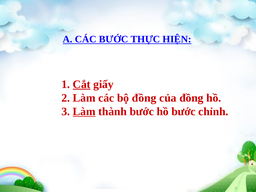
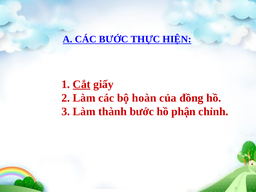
bộ đồng: đồng -> hoàn
Làm at (84, 112) underline: present -> none
hồ bước: bước -> phận
